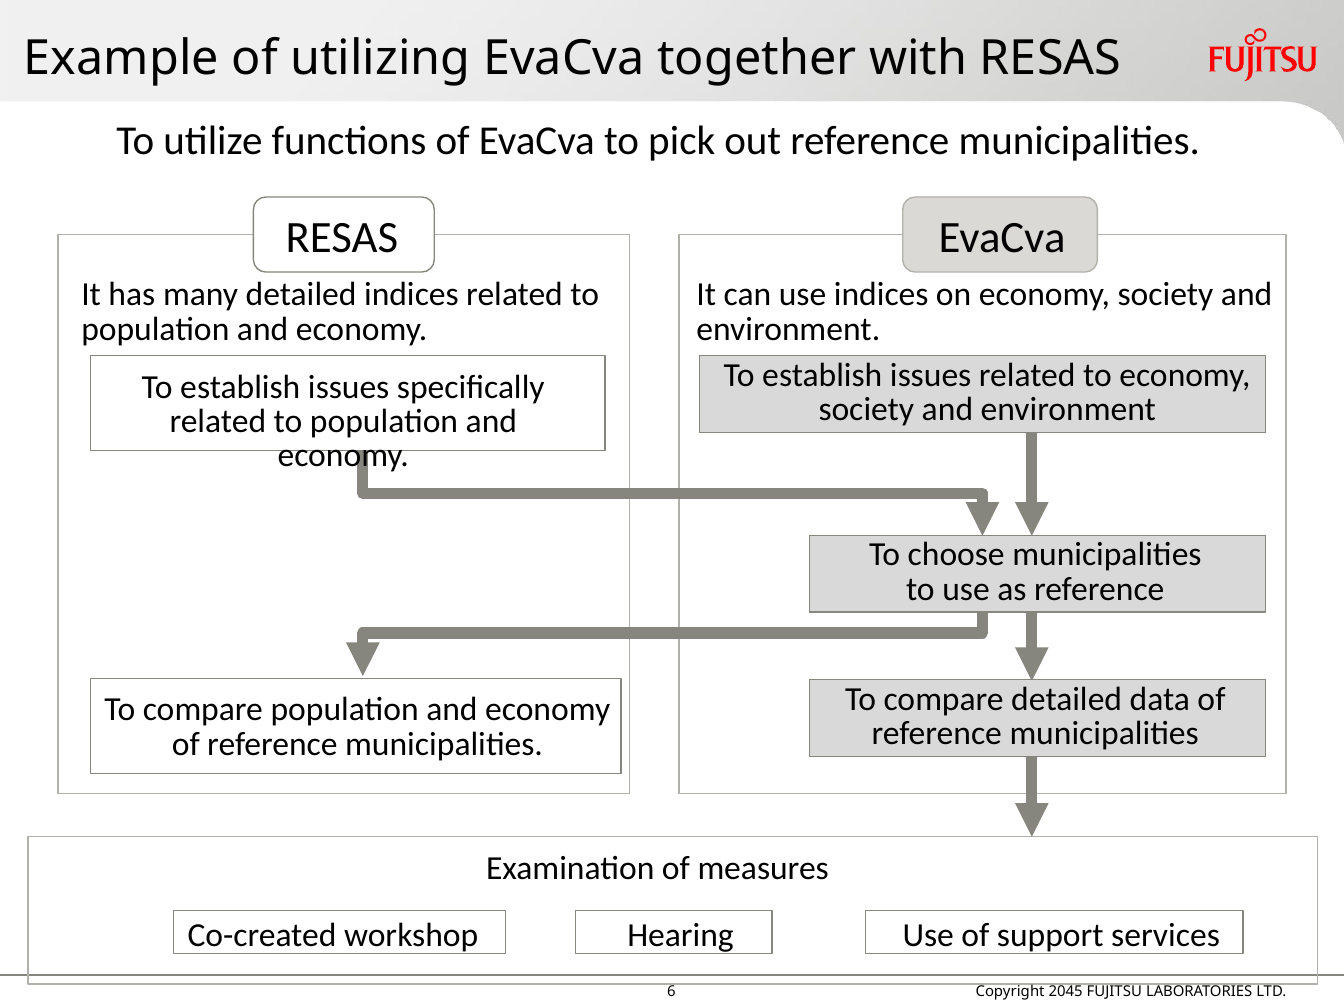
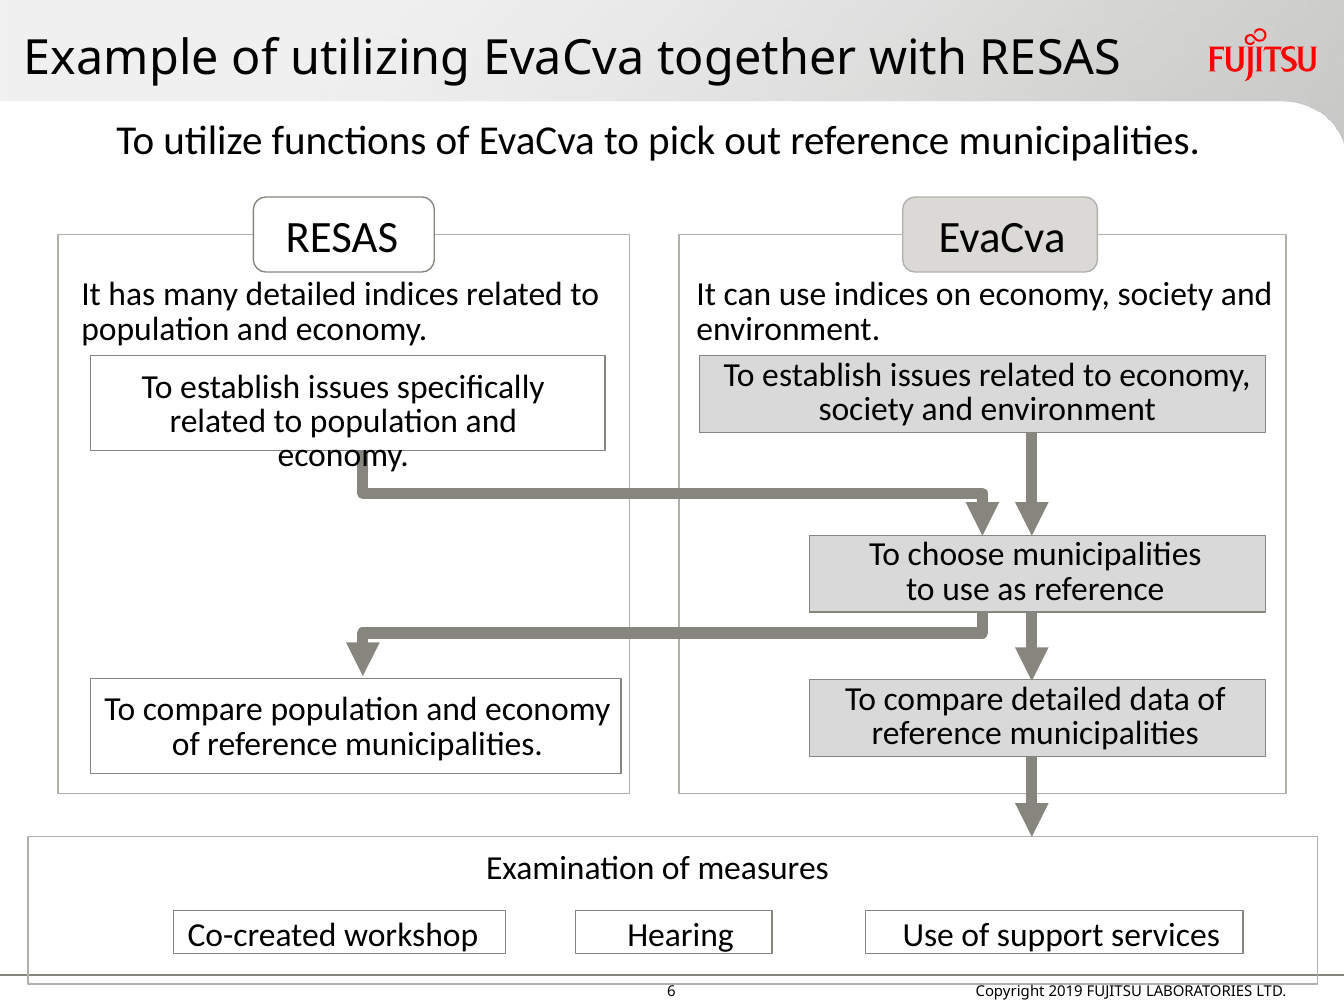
2045: 2045 -> 2019
